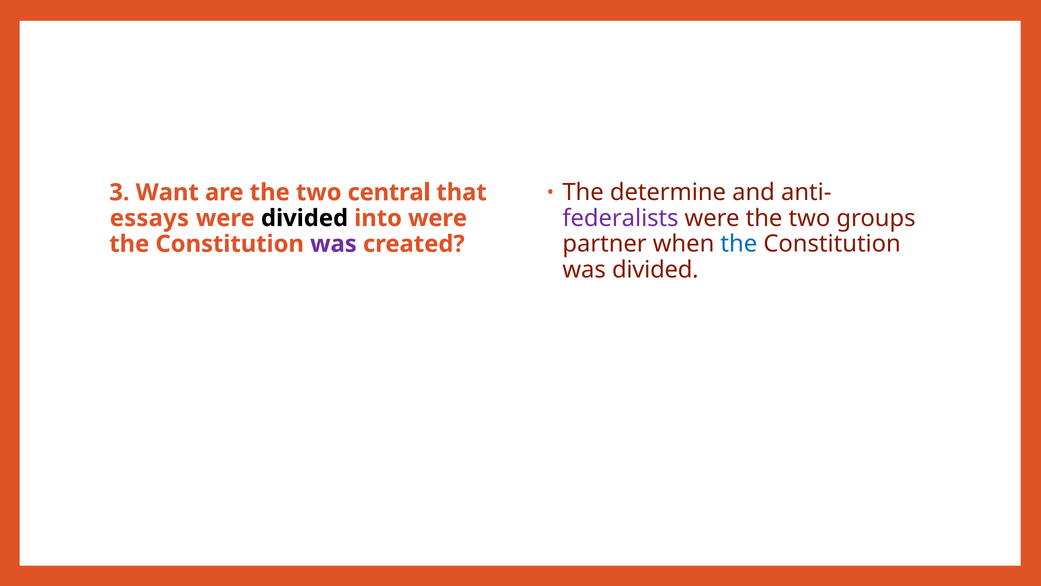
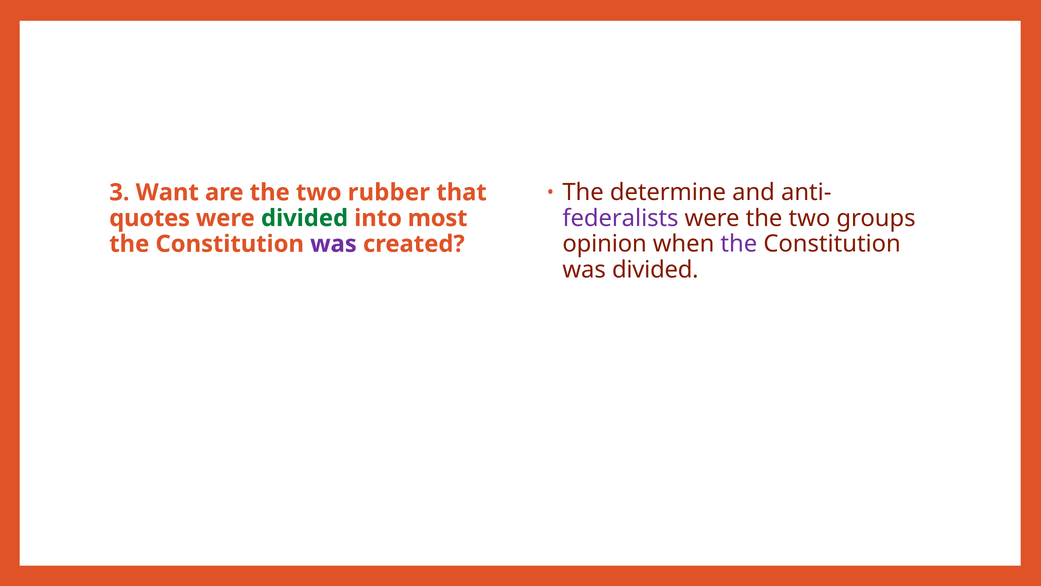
central: central -> rubber
essays: essays -> quotes
divided at (305, 218) colour: black -> green
into were: were -> most
partner: partner -> opinion
the at (739, 244) colour: blue -> purple
